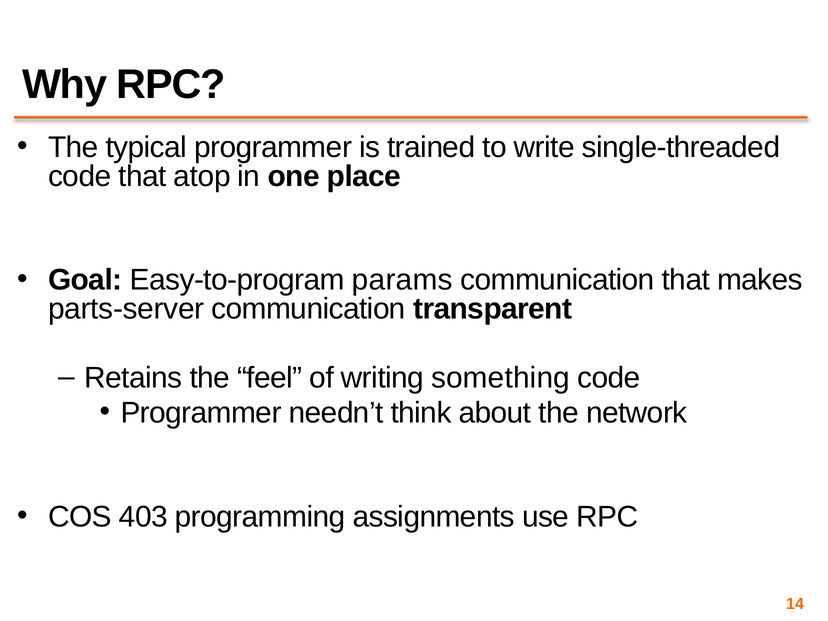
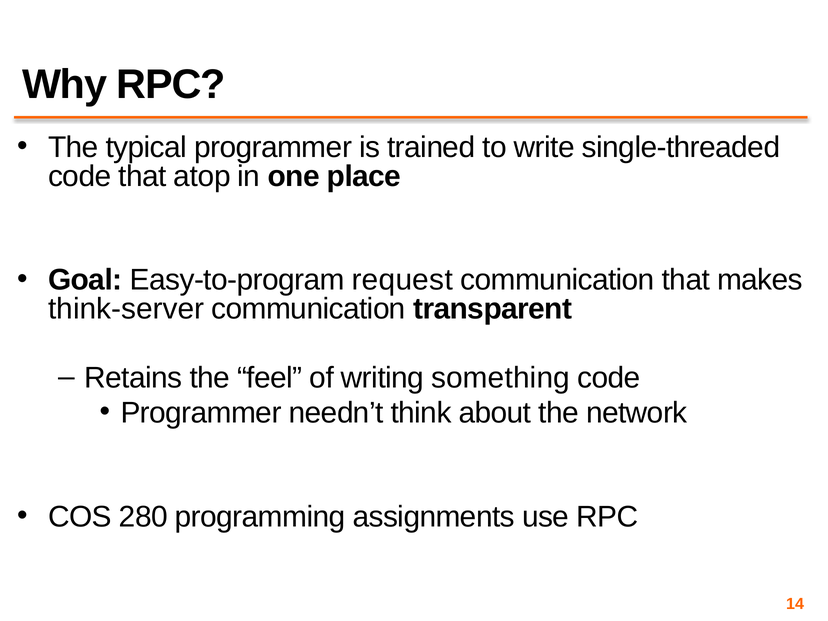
params: params -> request
parts-server: parts-server -> think-server
403: 403 -> 280
